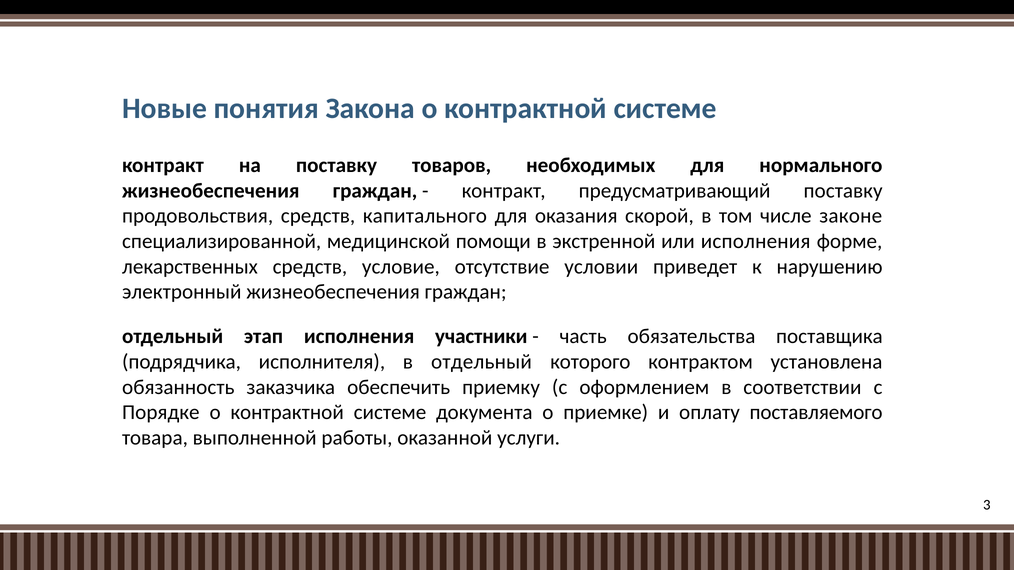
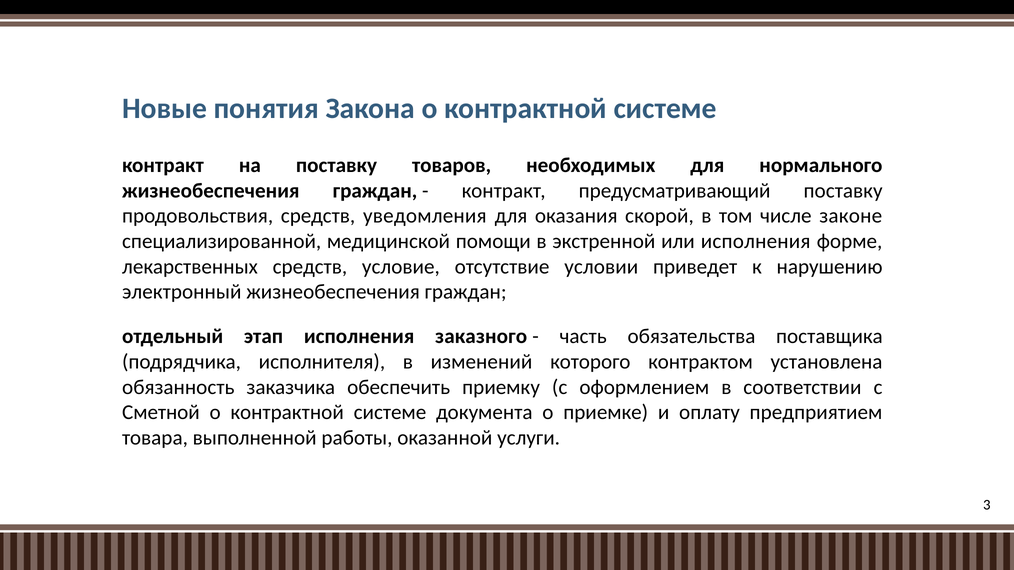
капитального: капитального -> уведомления
участники: участники -> заказного
в отдельный: отдельный -> изменений
Порядке: Порядке -> Сметной
поставляемого: поставляемого -> предприятием
